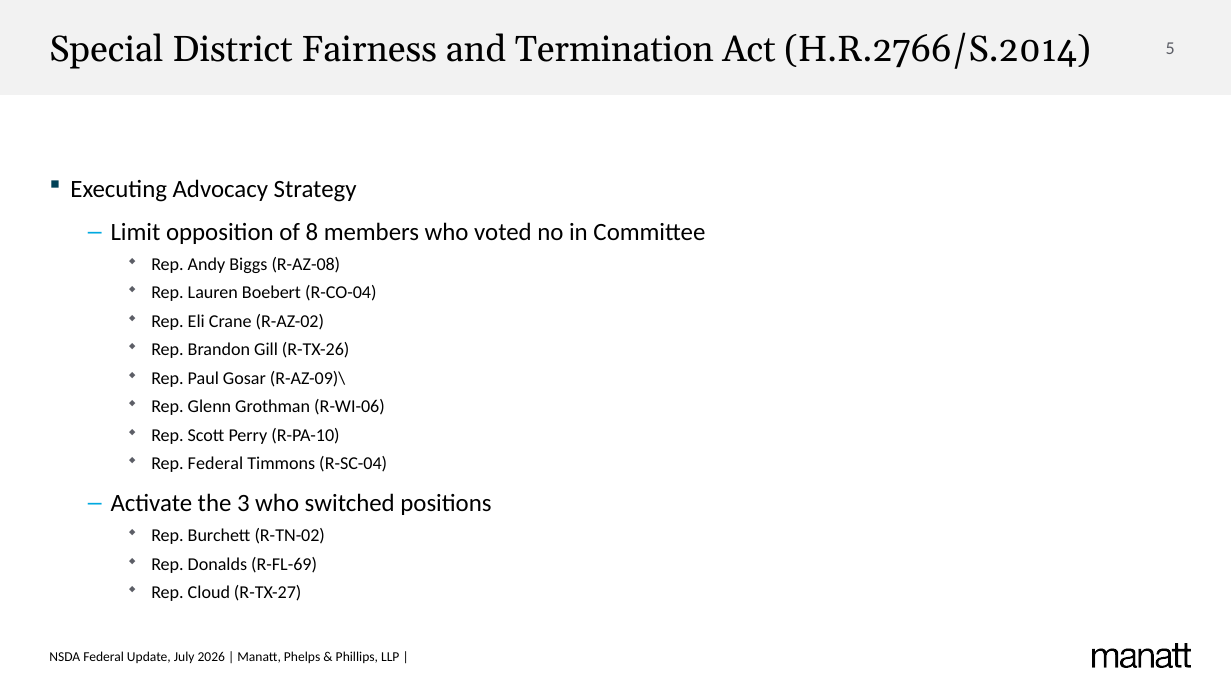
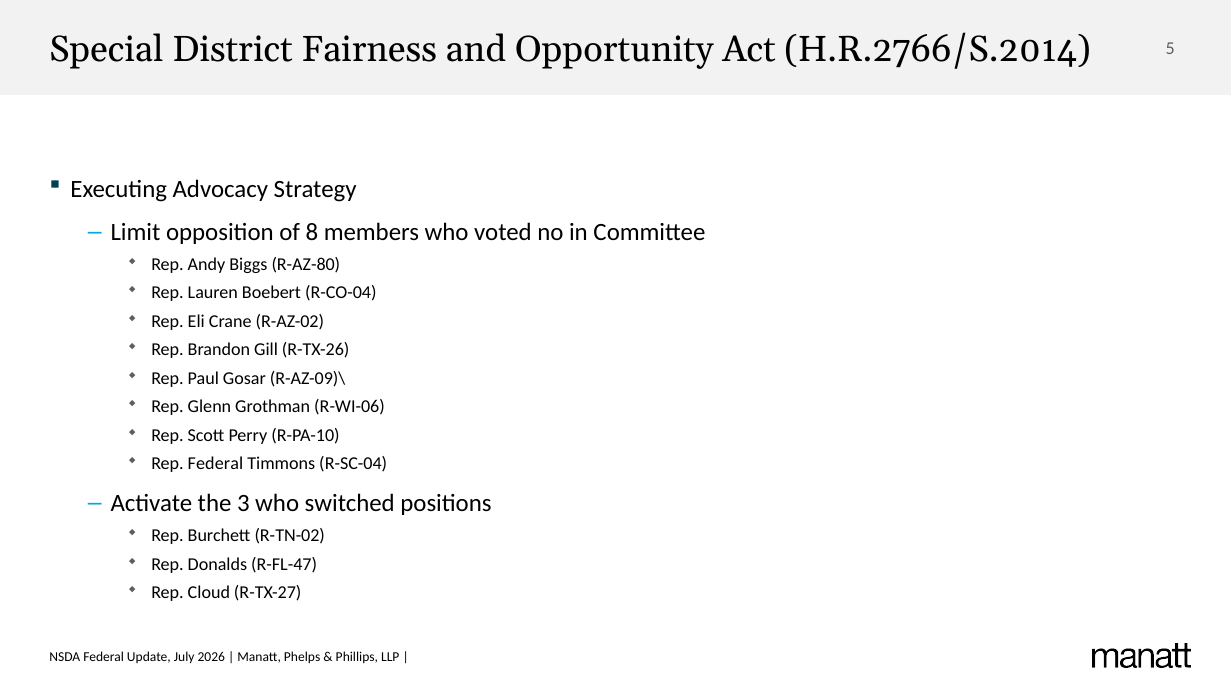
Termination: Termination -> Opportunity
R-AZ-08: R-AZ-08 -> R-AZ-80
R-FL-69: R-FL-69 -> R-FL-47
